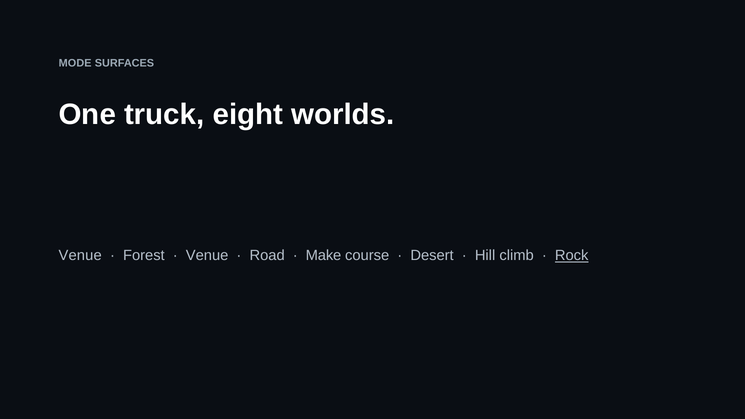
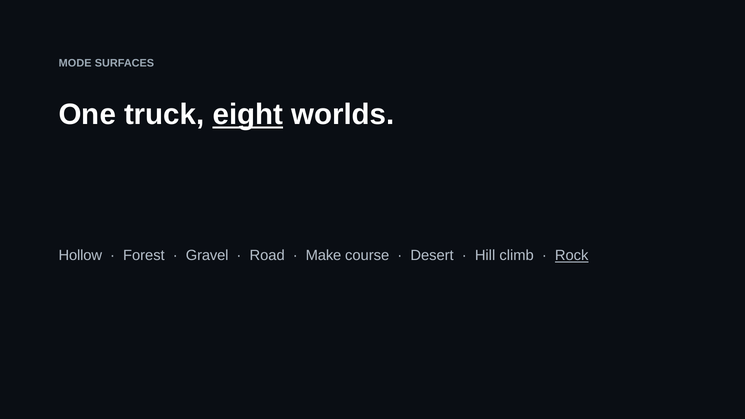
eight underline: none -> present
Venue at (80, 256): Venue -> Hollow
Venue at (207, 256): Venue -> Gravel
